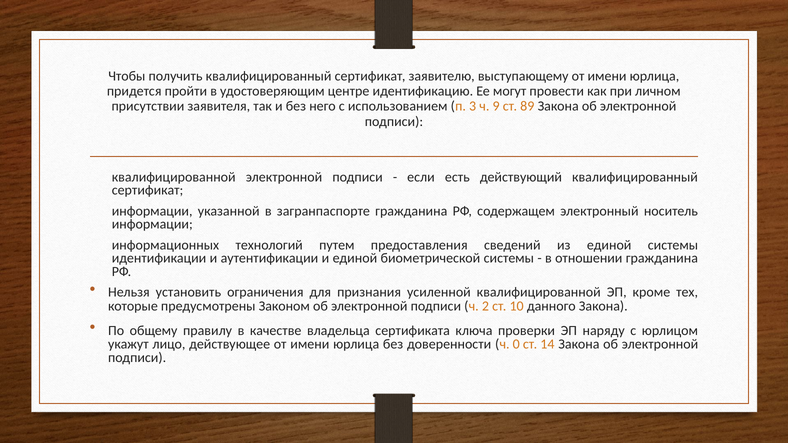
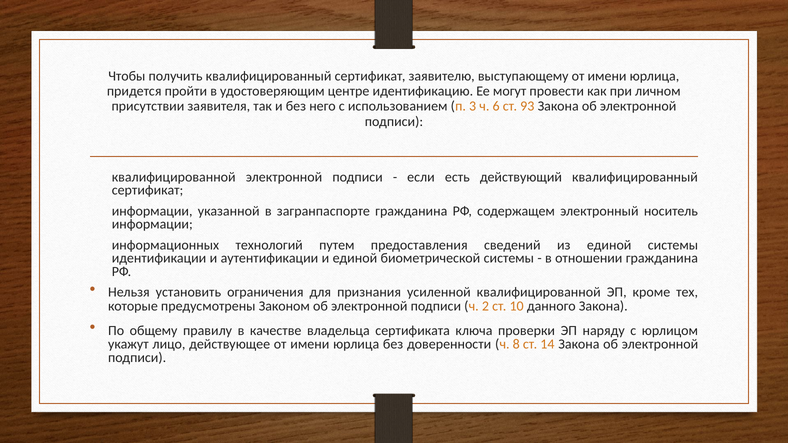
9: 9 -> 6
89: 89 -> 93
0: 0 -> 8
